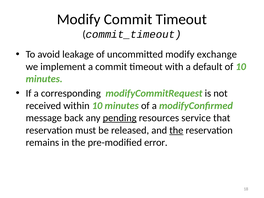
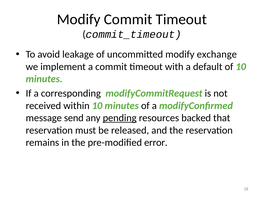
back: back -> send
service: service -> backed
the at (176, 130) underline: present -> none
